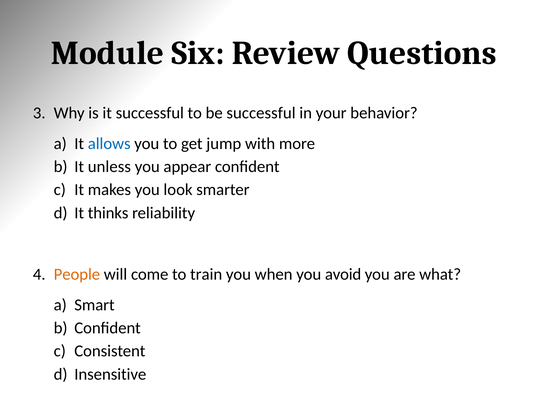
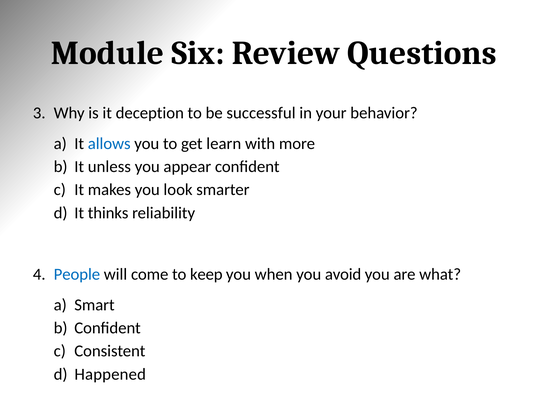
it successful: successful -> deception
jump: jump -> learn
People colour: orange -> blue
train: train -> keep
Insensitive: Insensitive -> Happened
